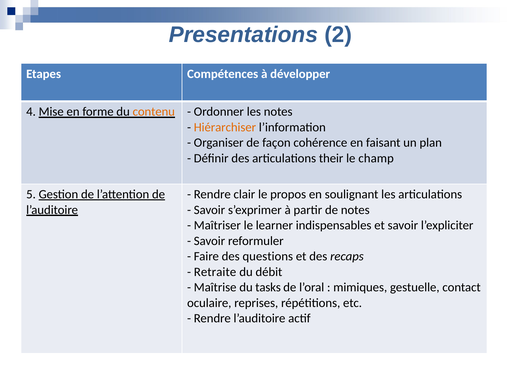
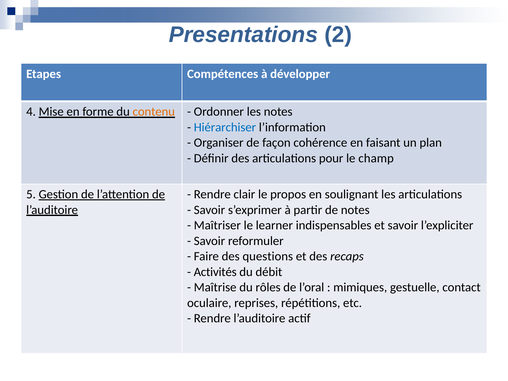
Hiérarchiser colour: orange -> blue
their: their -> pour
Retraite: Retraite -> Activités
tasks: tasks -> rôles
